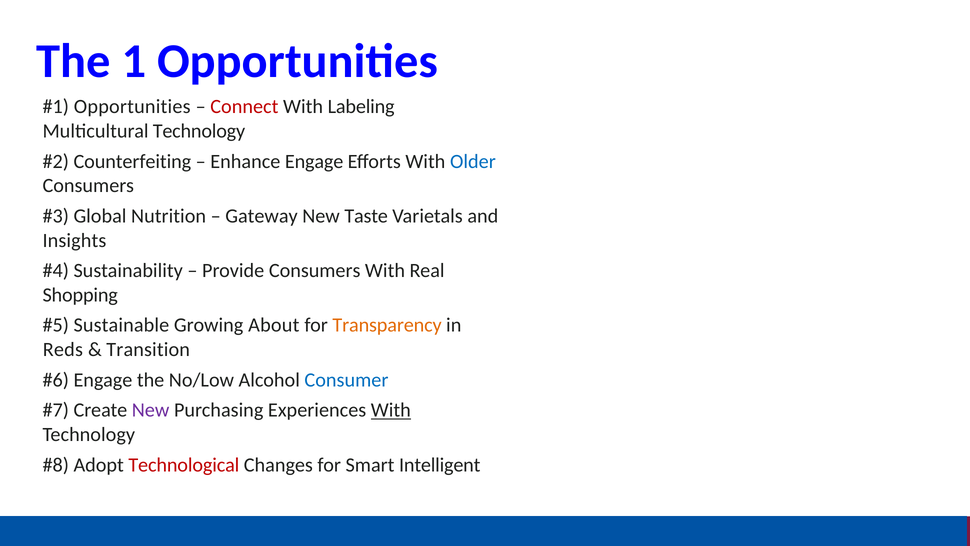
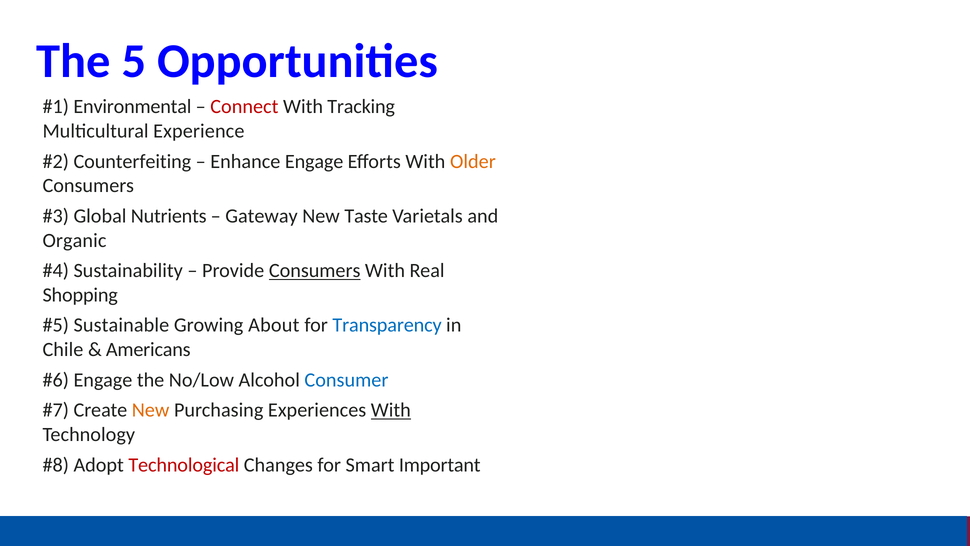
1: 1 -> 5
Opportunities at (132, 107): Opportunities -> Environmental
Labeling: Labeling -> Tracking
Multicultural Technology: Technology -> Experience
Older colour: blue -> orange
Nutrition: Nutrition -> Nutrients
Insights: Insights -> Organic
Consumers at (315, 270) underline: none -> present
Transparency colour: orange -> blue
Reds: Reds -> Chile
Transition: Transition -> Americans
New at (151, 410) colour: purple -> orange
Intelligent: Intelligent -> Important
